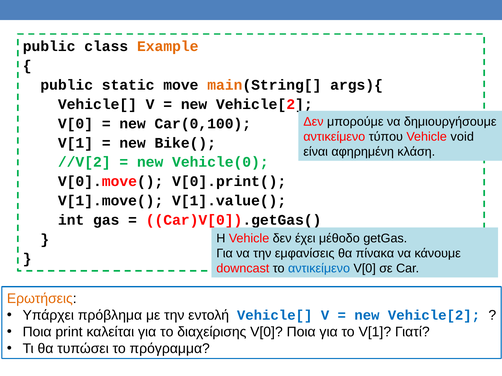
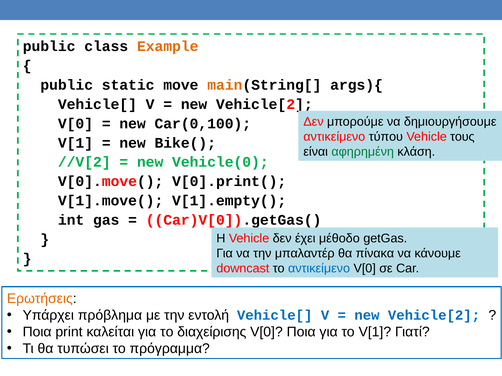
void: void -> τους
αφηρημένη colour: black -> green
V[1].value(: V[1].value( -> V[1].empty(
εμφανίσεις: εμφανίσεις -> μπαλαντέρ
